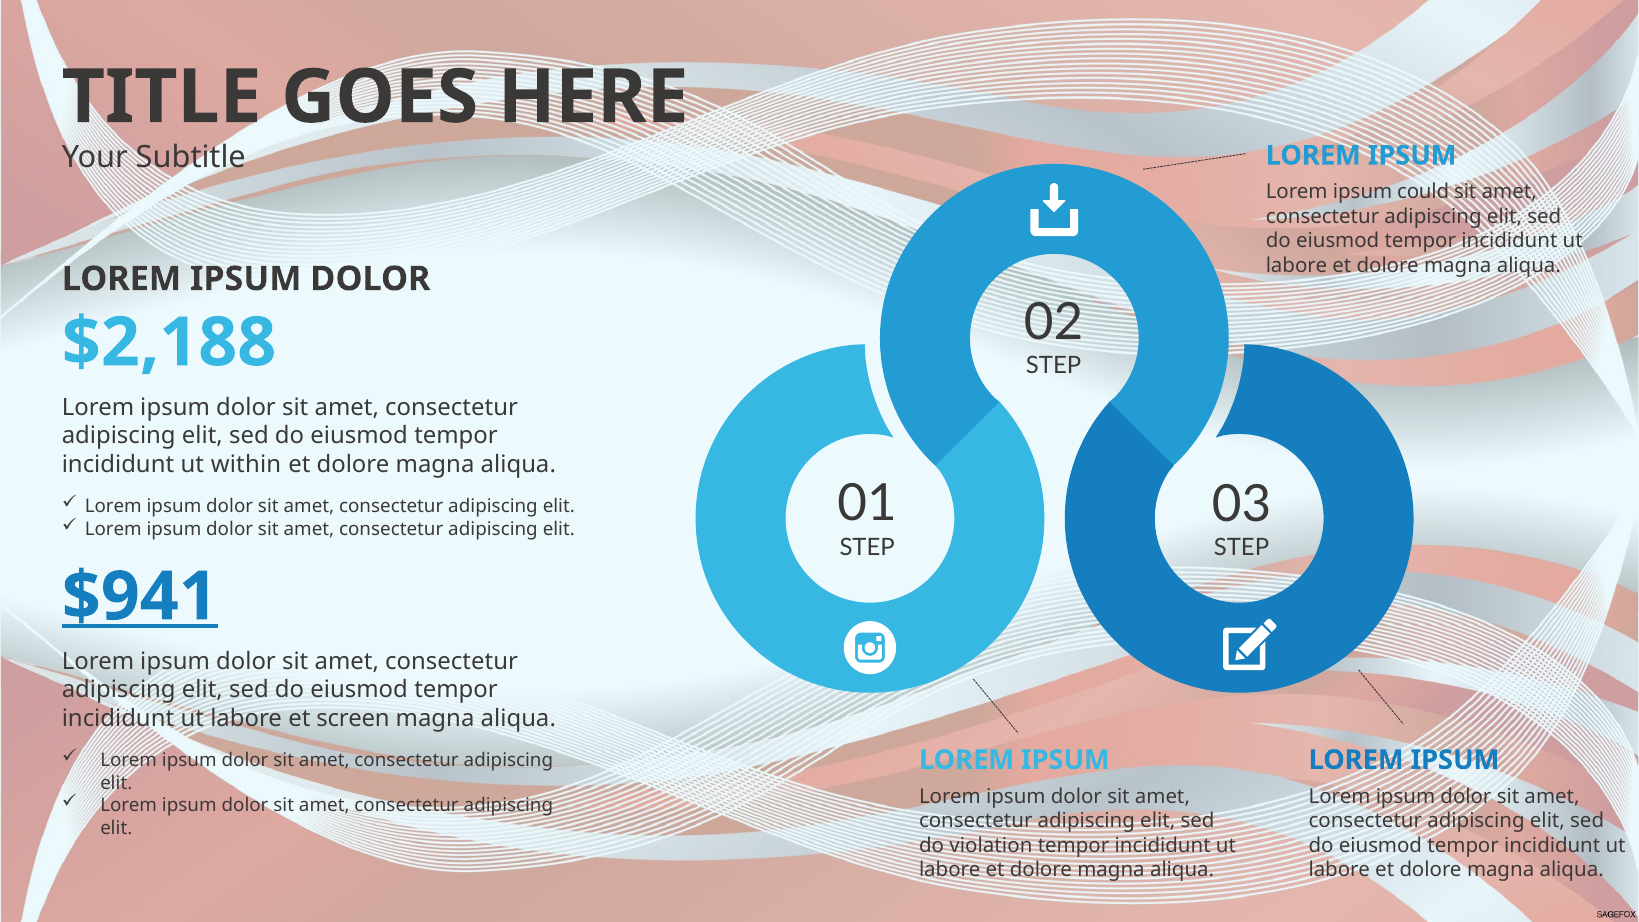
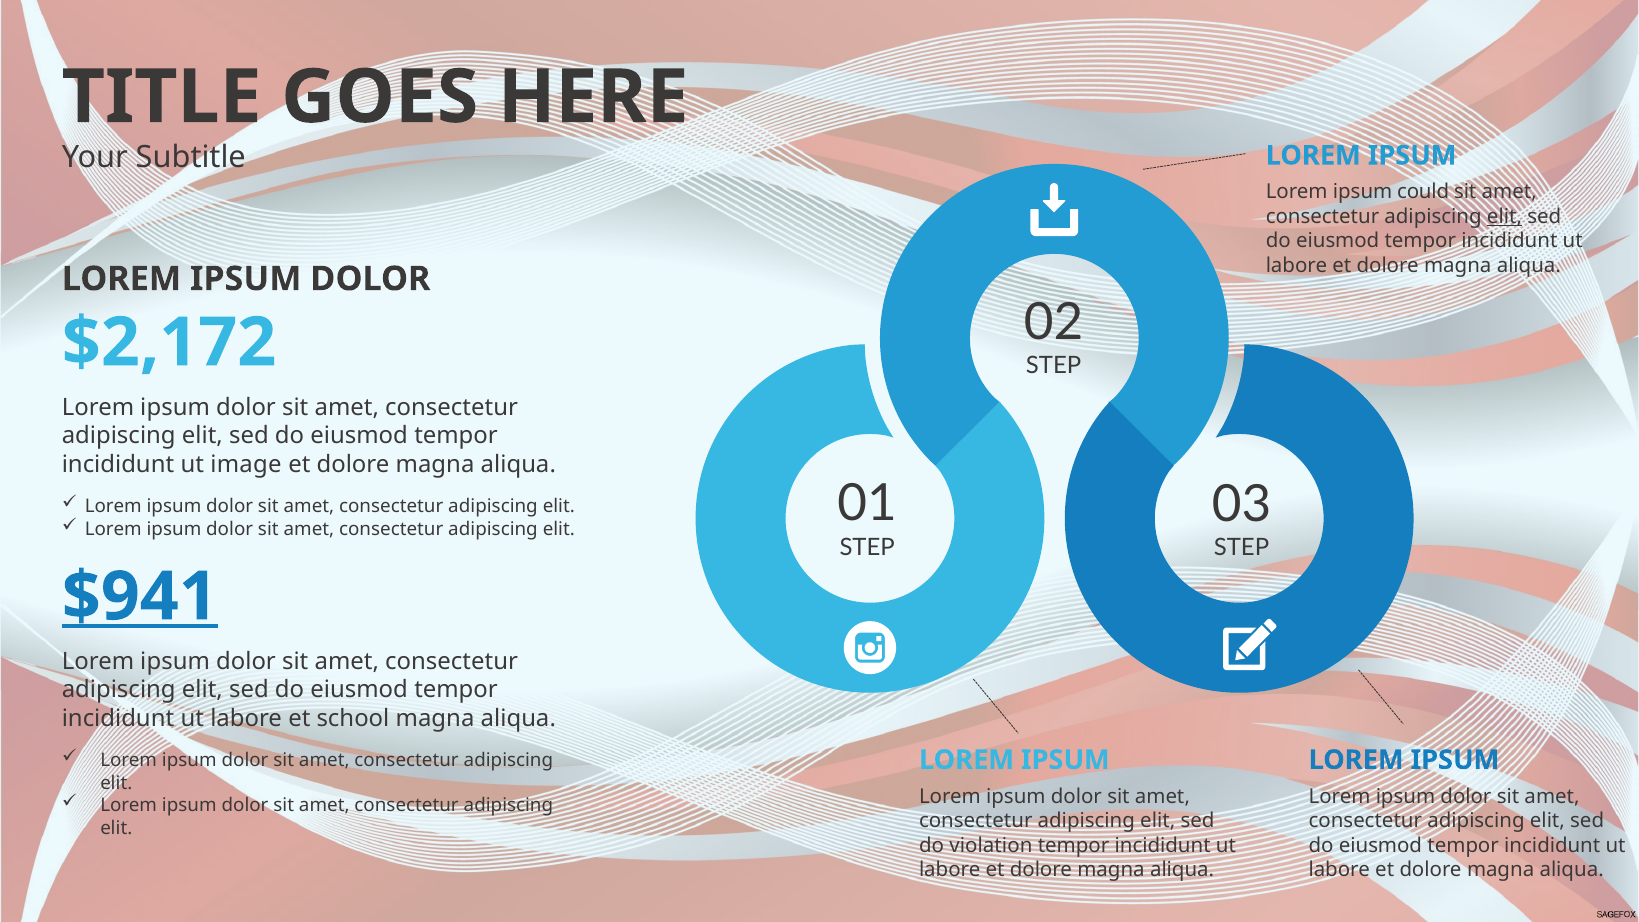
elit at (1505, 216) underline: none -> present
$2,188: $2,188 -> $2,172
within: within -> image
screen: screen -> school
